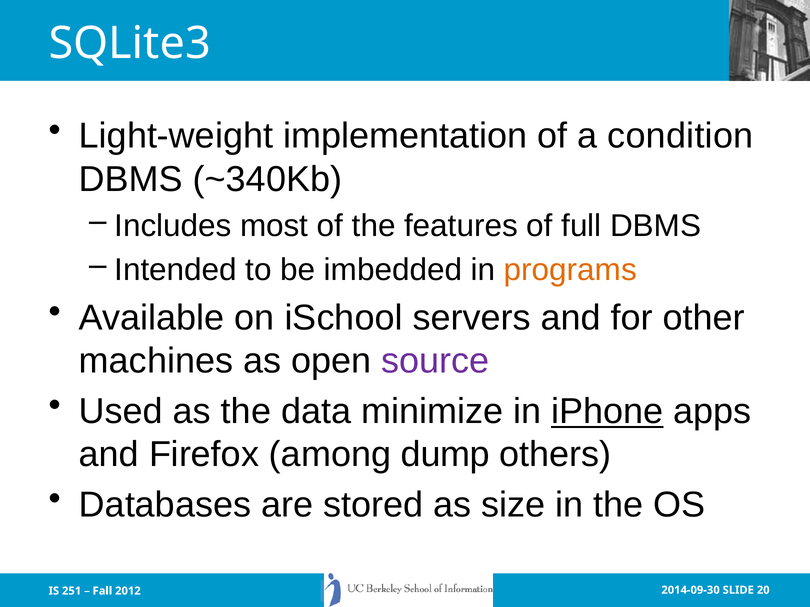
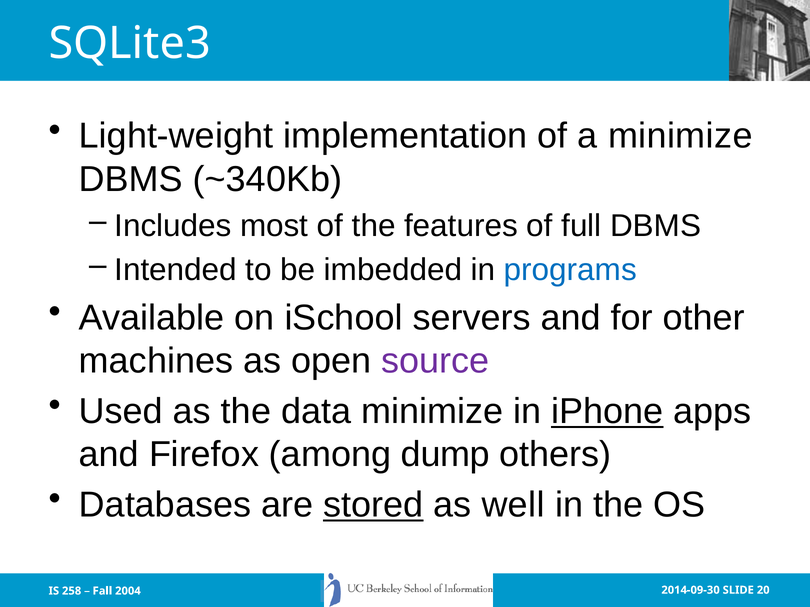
a condition: condition -> minimize
programs colour: orange -> blue
stored underline: none -> present
size: size -> well
251: 251 -> 258
2012: 2012 -> 2004
